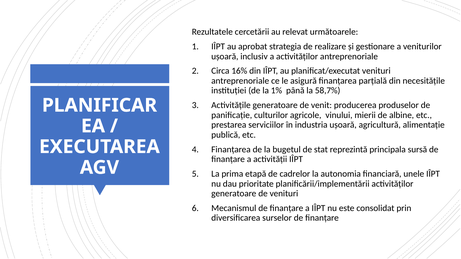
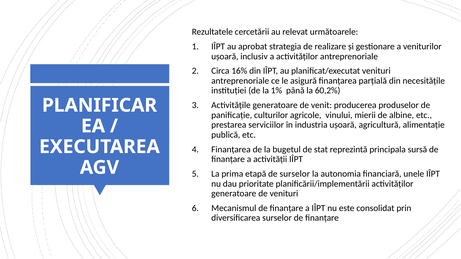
58,7%: 58,7% -> 60,2%
de cadrelor: cadrelor -> surselor
